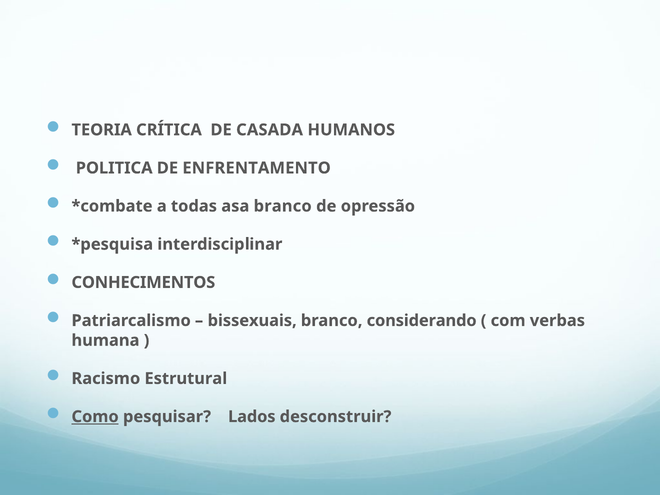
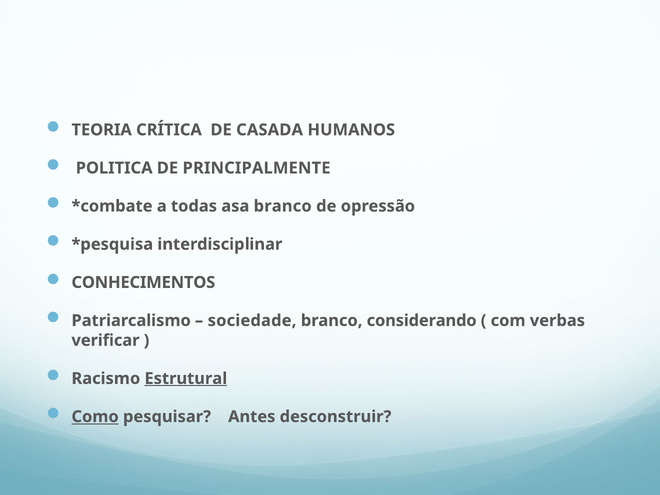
ENFRENTAMENTO: ENFRENTAMENTO -> PRINCIPALMENTE
bissexuais: bissexuais -> sociedade
humana: humana -> verificar
Estrutural underline: none -> present
Lados: Lados -> Antes
